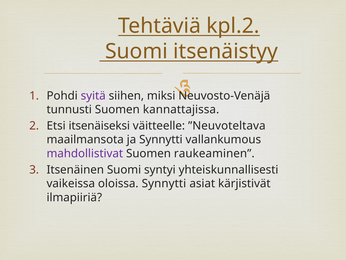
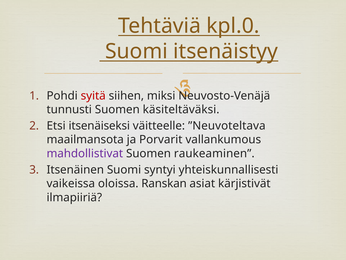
kpl.2: kpl.2 -> kpl.0
syitä colour: purple -> red
kannattajissa: kannattajissa -> käsiteltäväksi
ja Synnytti: Synnytti -> Porvarit
oloissa Synnytti: Synnytti -> Ranskan
